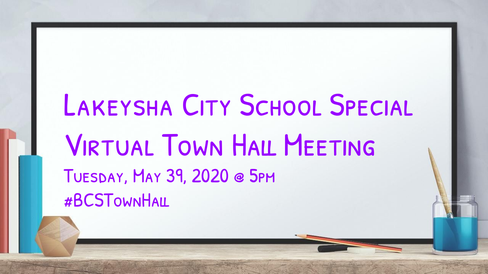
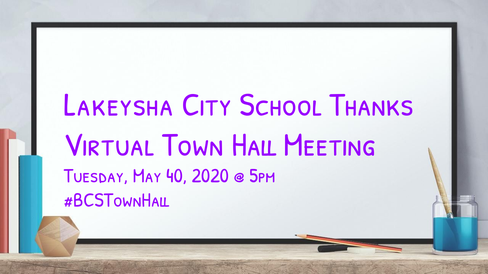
Special: Special -> Thanks
39: 39 -> 40
